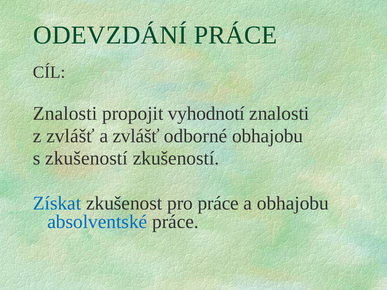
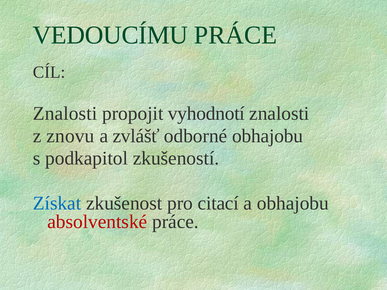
ODEVZDÁNÍ: ODEVZDÁNÍ -> VEDOUCÍMU
z zvlášť: zvlášť -> znovu
s zkušeností: zkušeností -> podkapitol
pro práce: práce -> citací
absolventské colour: blue -> red
